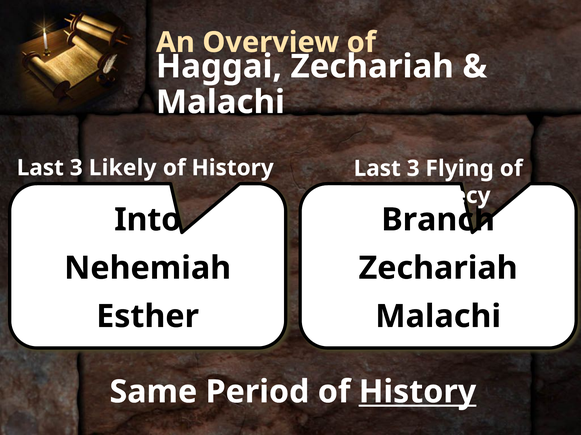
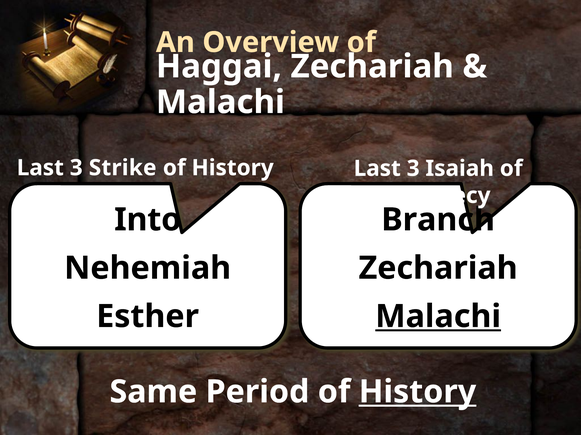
Likely: Likely -> Strike
Flying: Flying -> Isaiah
Malachi at (438, 317) underline: none -> present
